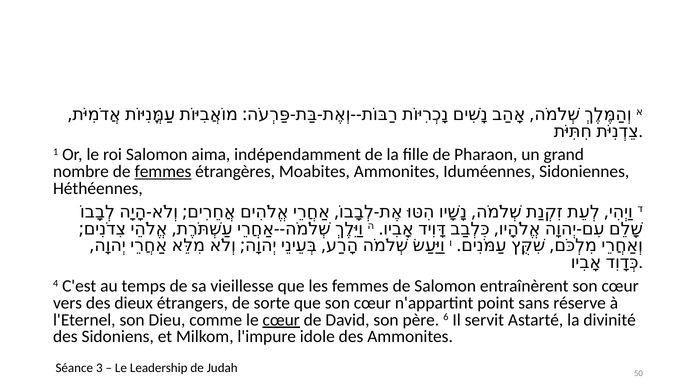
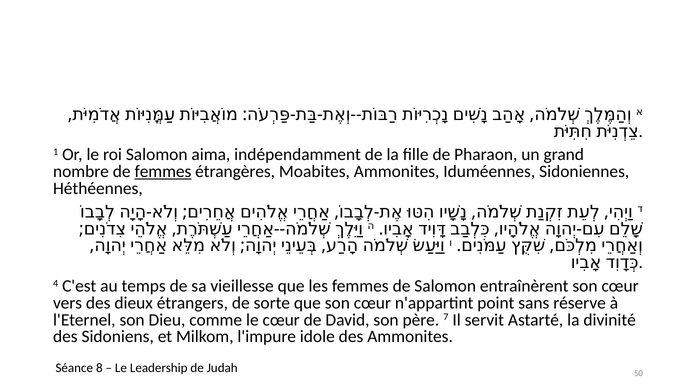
cœur at (281, 320) underline: present -> none
6: 6 -> 7
3: 3 -> 8
